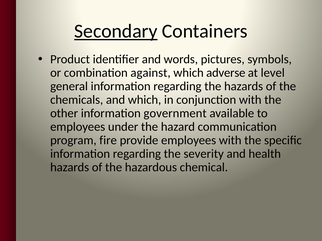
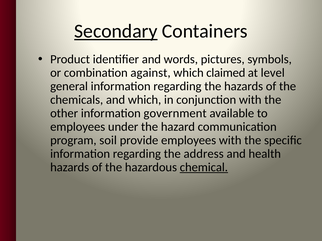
adverse: adverse -> claimed
fire: fire -> soil
severity: severity -> address
chemical underline: none -> present
